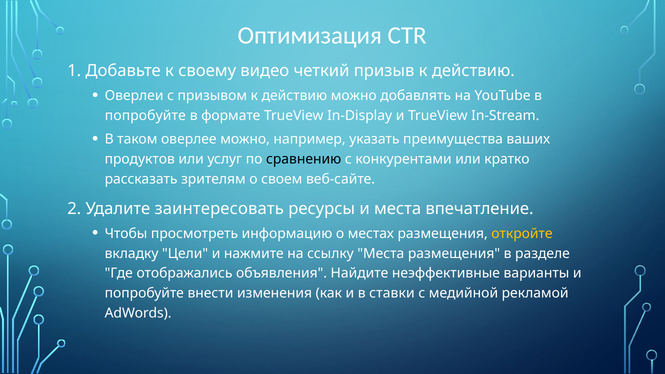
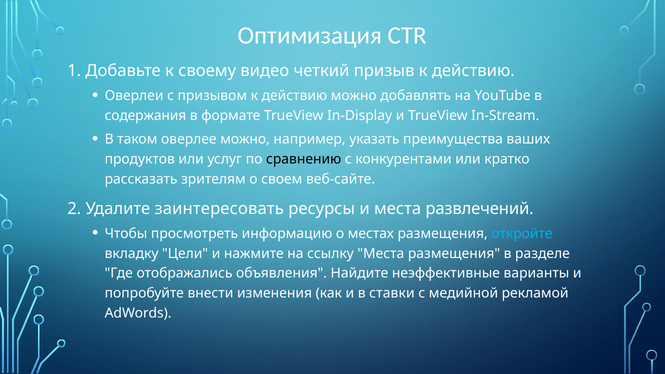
попробуйте at (145, 116): попробуйте -> содержания
впечатление: впечатление -> развлечений
откройте colour: yellow -> light blue
